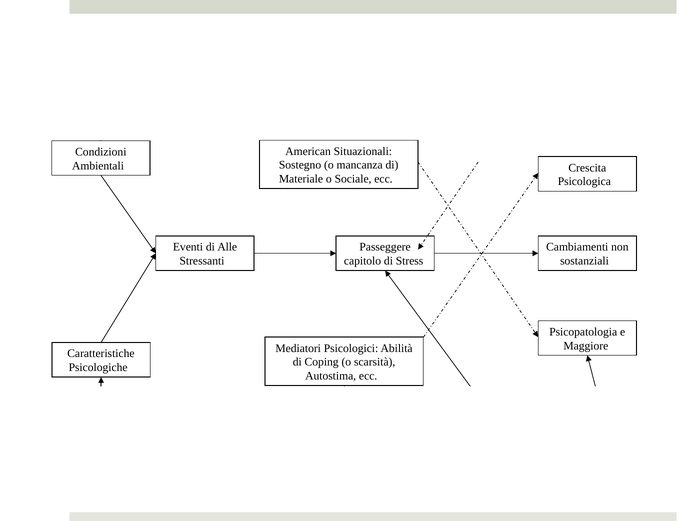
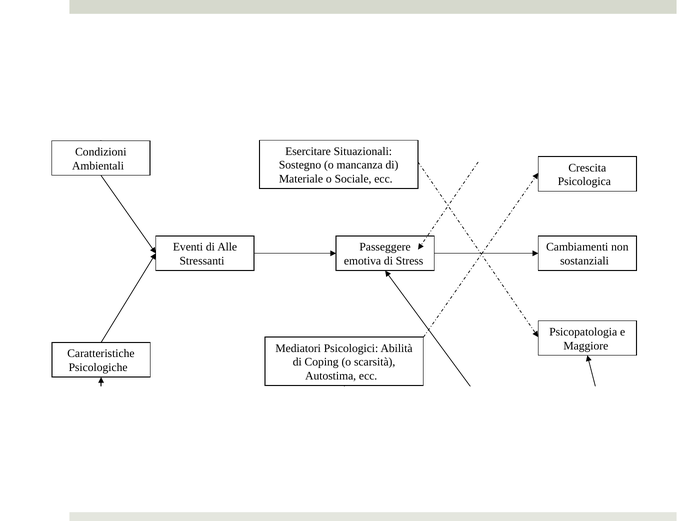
American: American -> Esercitare
capitolo: capitolo -> emotiva
